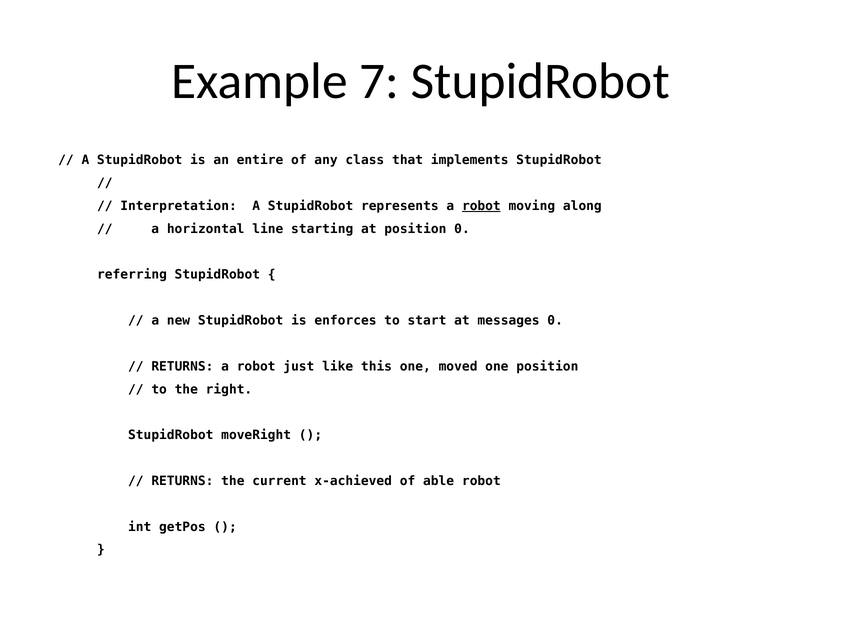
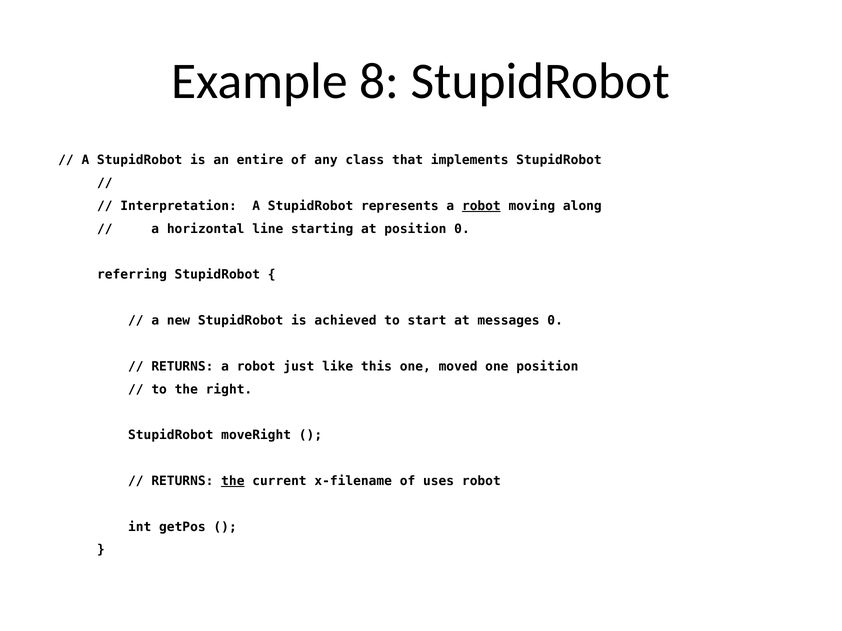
7: 7 -> 8
enforces: enforces -> achieved
the at (233, 481) underline: none -> present
x-achieved: x-achieved -> x-filename
able: able -> uses
